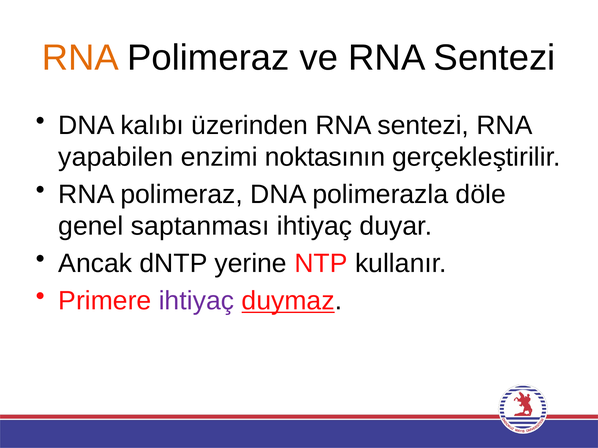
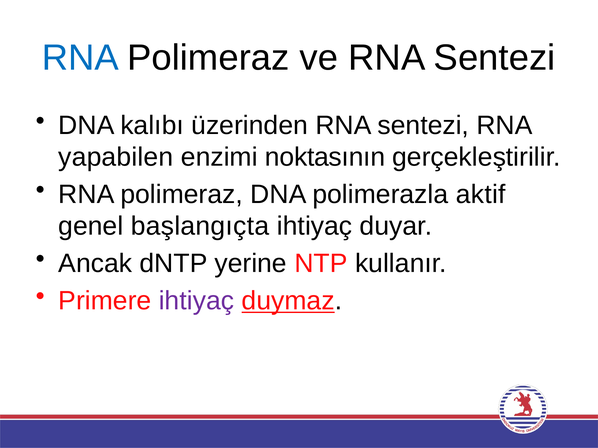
RNA at (80, 58) colour: orange -> blue
döle: döle -> aktif
saptanması: saptanması -> başlangıçta
